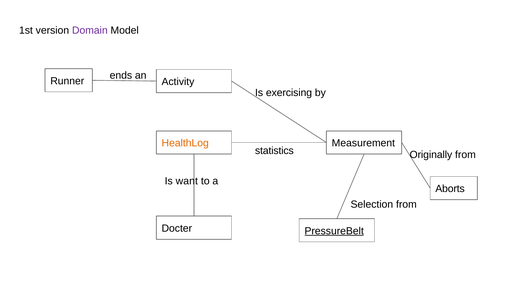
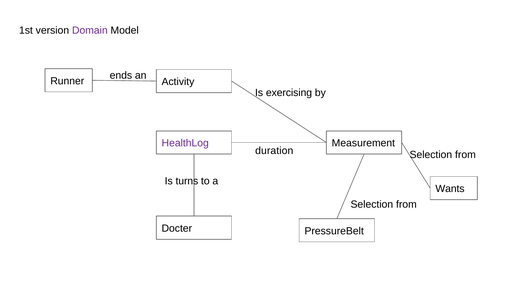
HealthLog colour: orange -> purple
statistics: statistics -> duration
Originally at (431, 154): Originally -> Selection
want: want -> turns
Aborts: Aborts -> Wants
PressureBelt underline: present -> none
